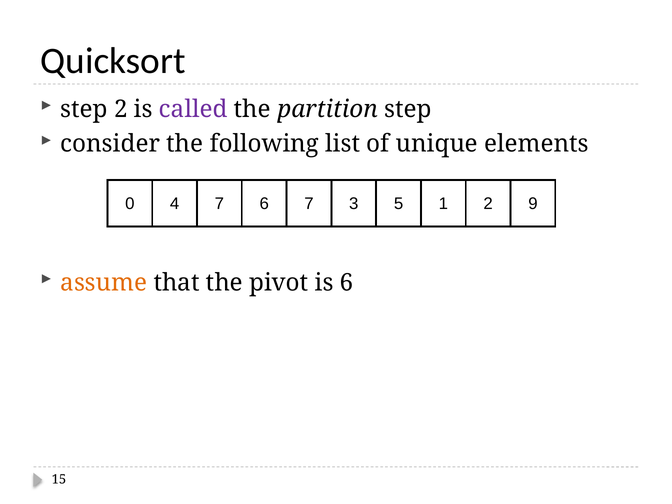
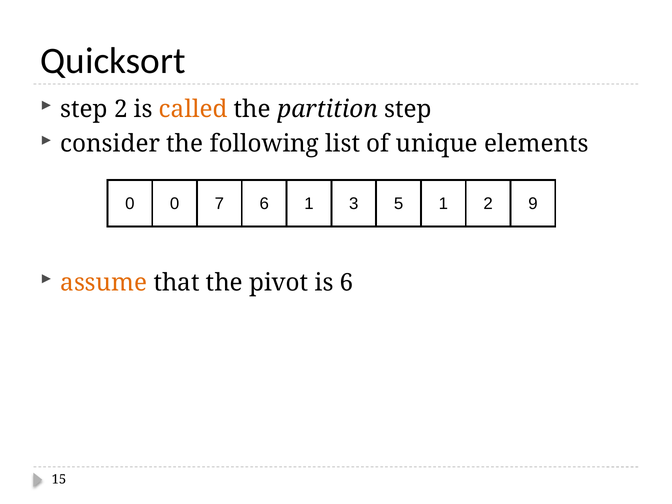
called colour: purple -> orange
0 4: 4 -> 0
6 7: 7 -> 1
